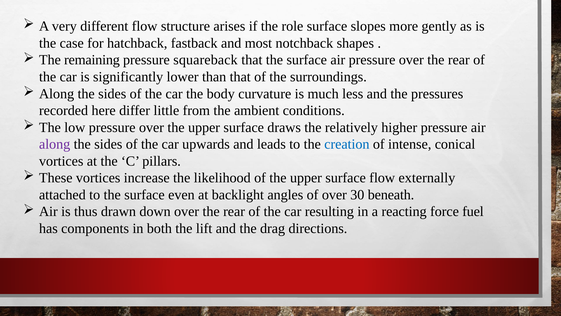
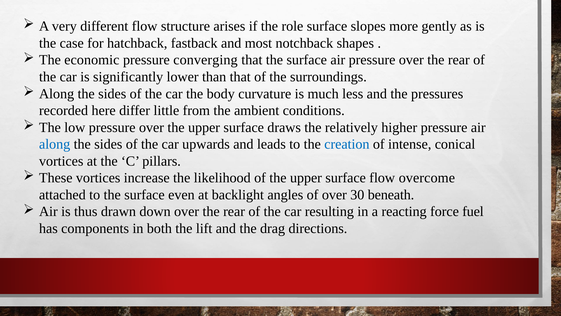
remaining: remaining -> economic
squareback: squareback -> converging
along at (55, 144) colour: purple -> blue
externally: externally -> overcome
